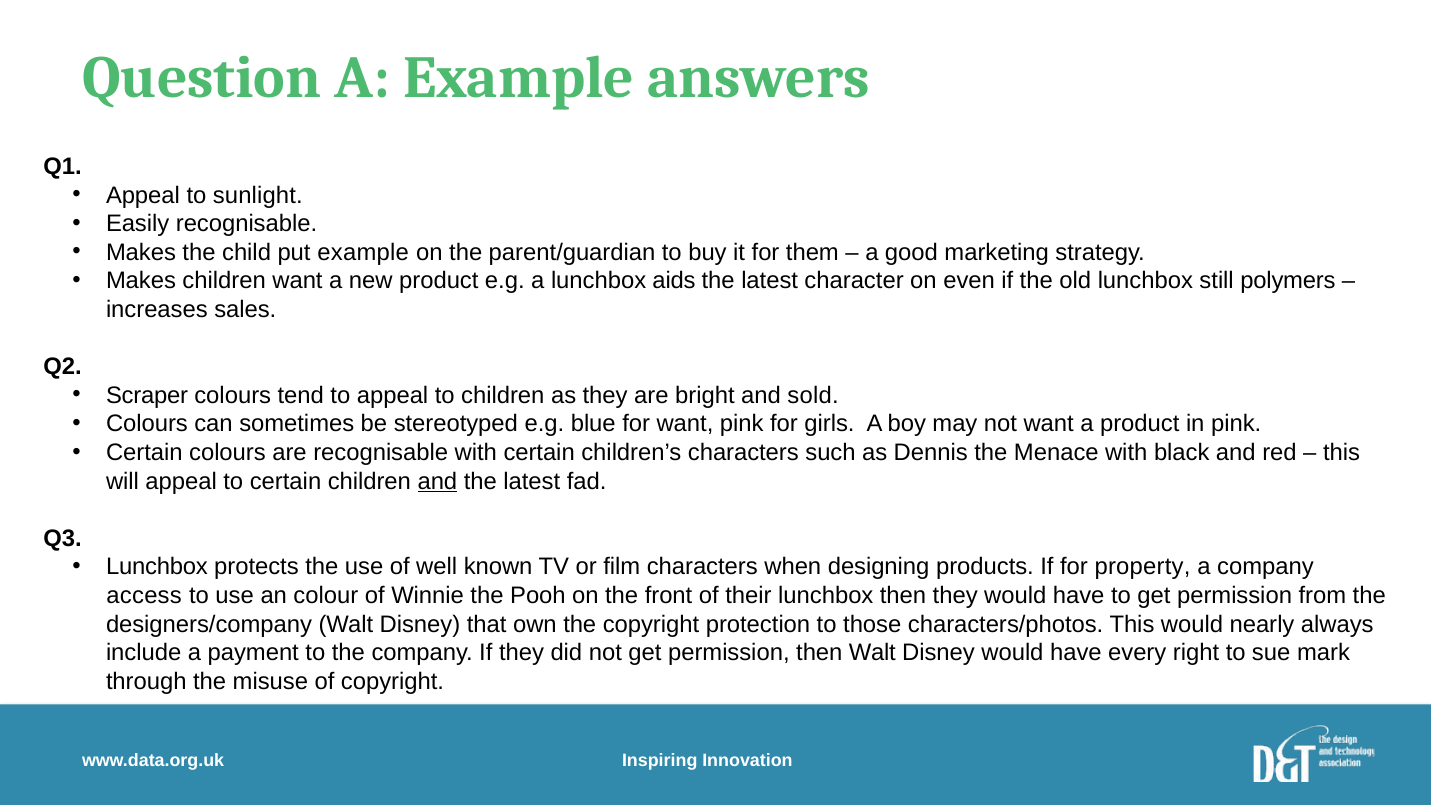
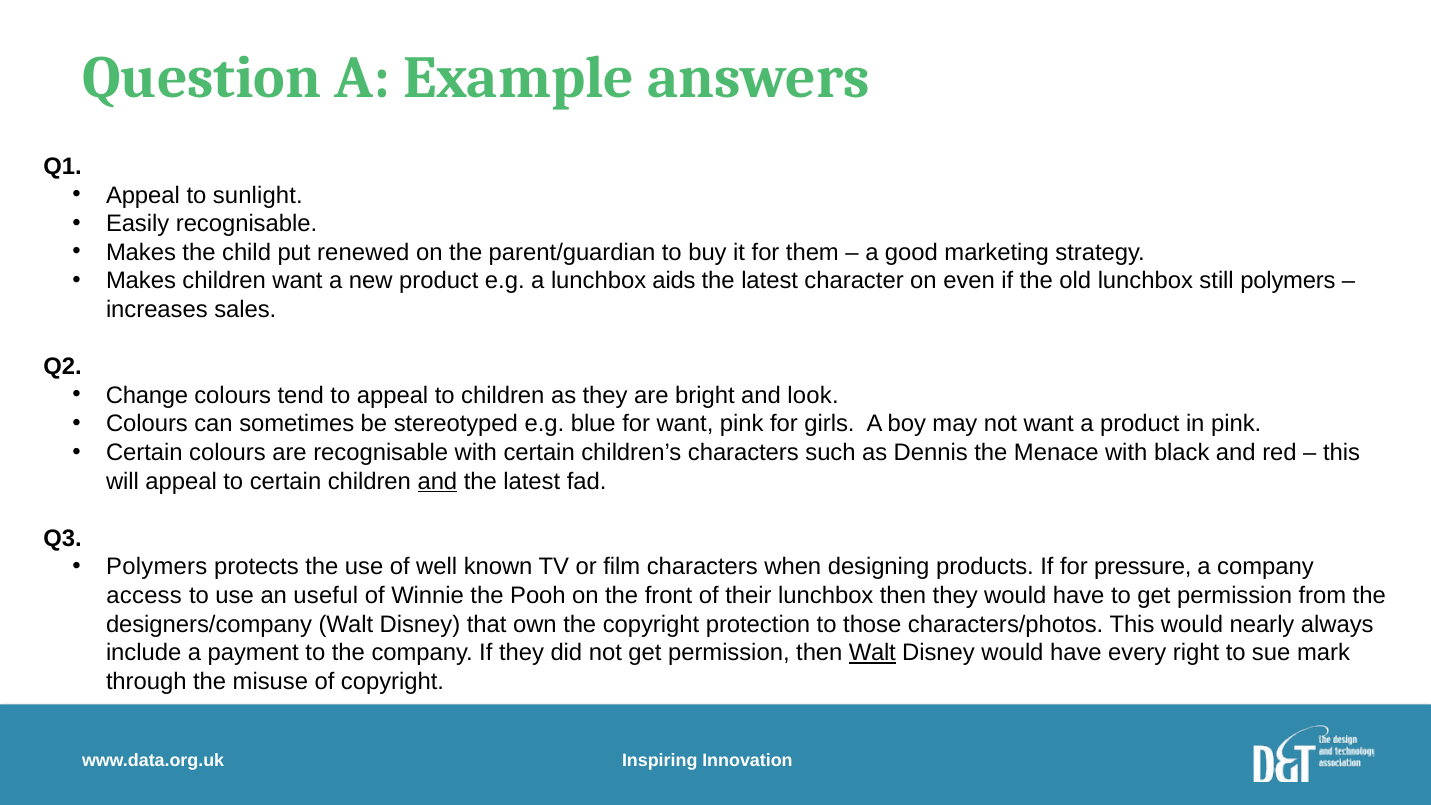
put example: example -> renewed
Scraper: Scraper -> Change
sold: sold -> look
Lunchbox at (157, 567): Lunchbox -> Polymers
property: property -> pressure
colour: colour -> useful
Walt at (872, 653) underline: none -> present
